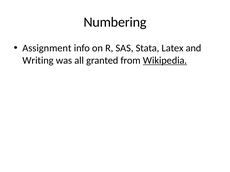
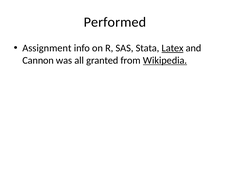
Numbering: Numbering -> Performed
Latex underline: none -> present
Writing: Writing -> Cannon
